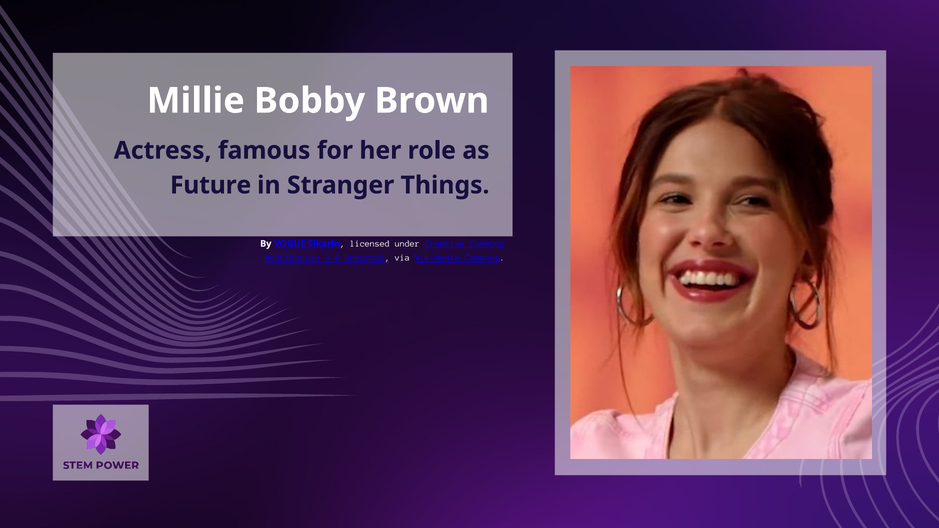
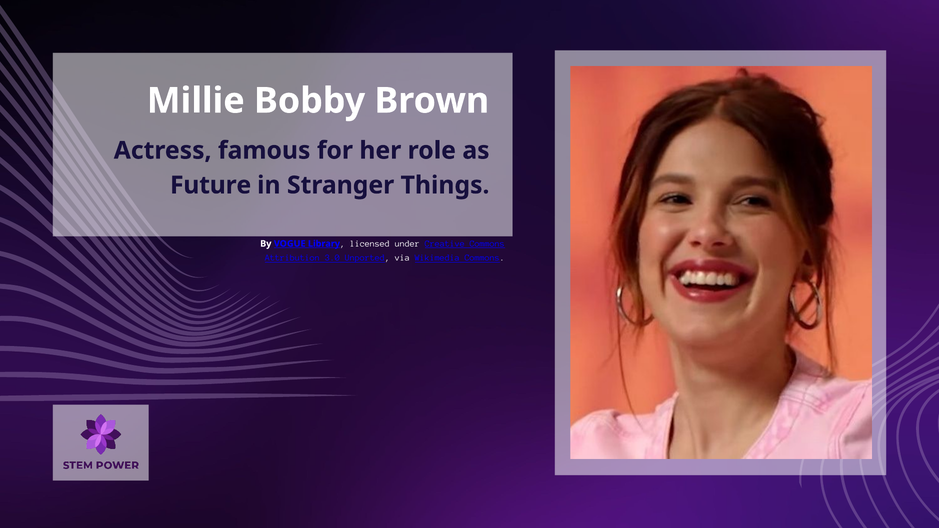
Sikarin: Sikarin -> Library
